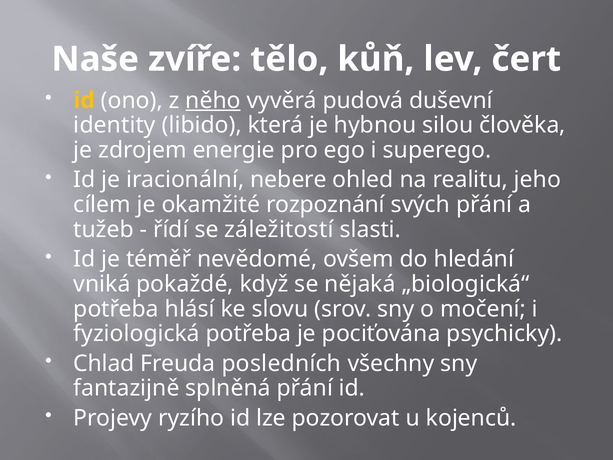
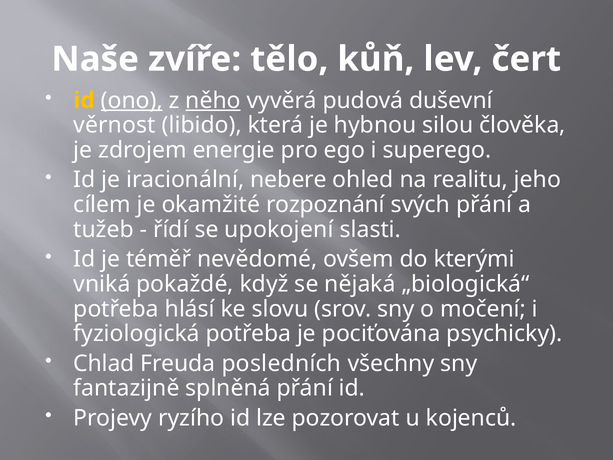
ono underline: none -> present
identity: identity -> věrnost
záležitostí: záležitostí -> upokojení
hledání: hledání -> kterými
